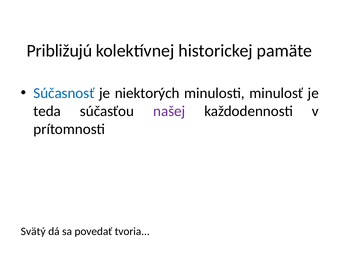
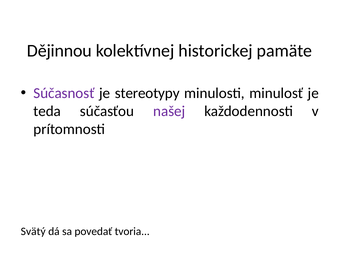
Približujú: Približujú -> Dějinnou
Súčasnosť colour: blue -> purple
niektorých: niektorých -> stereotypy
